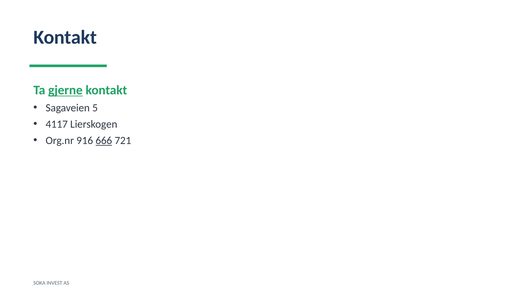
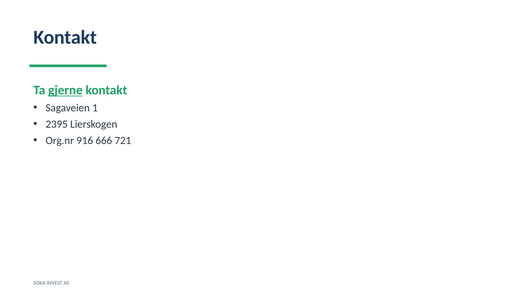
5: 5 -> 1
4117: 4117 -> 2395
666 underline: present -> none
